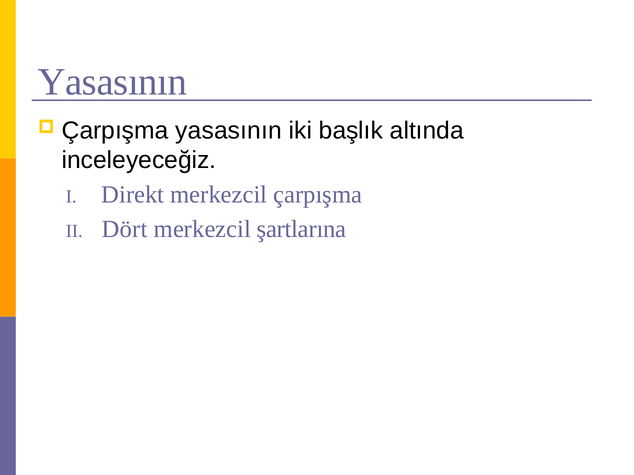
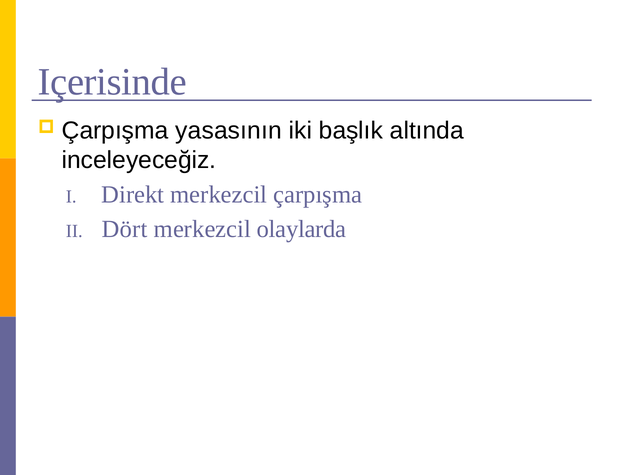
Yasasının at (112, 82): Yasasının -> Içerisinde
şartlarına: şartlarına -> olaylarda
